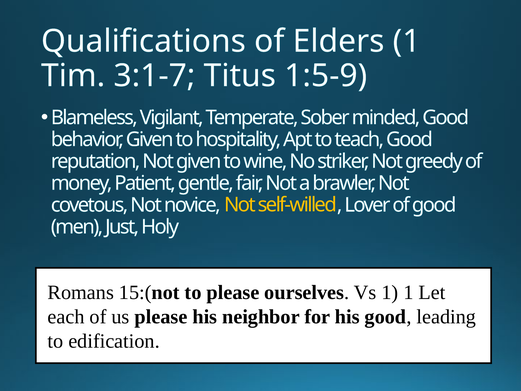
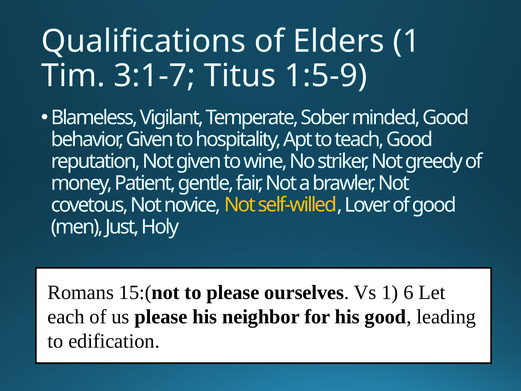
1 1: 1 -> 6
